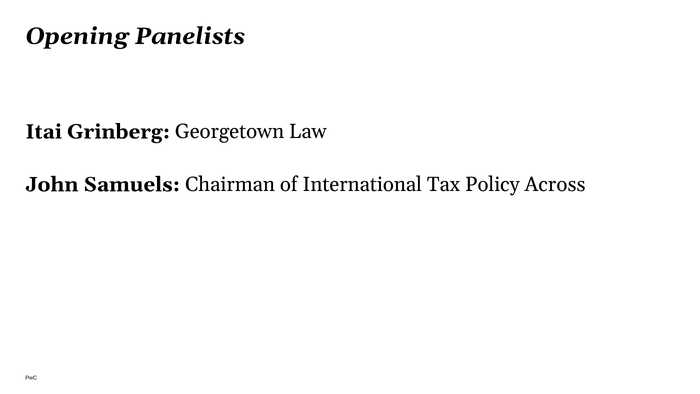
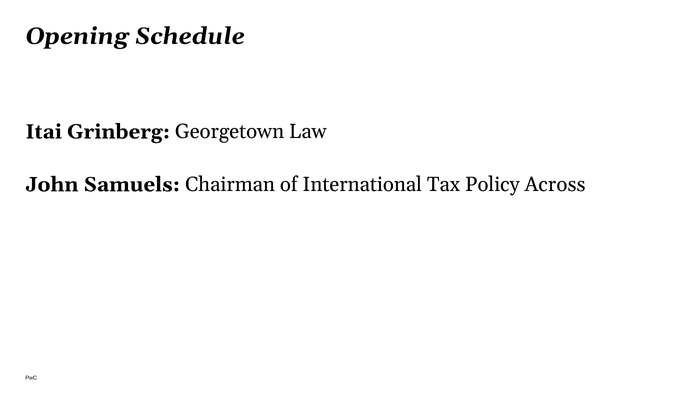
Panelists: Panelists -> Schedule
